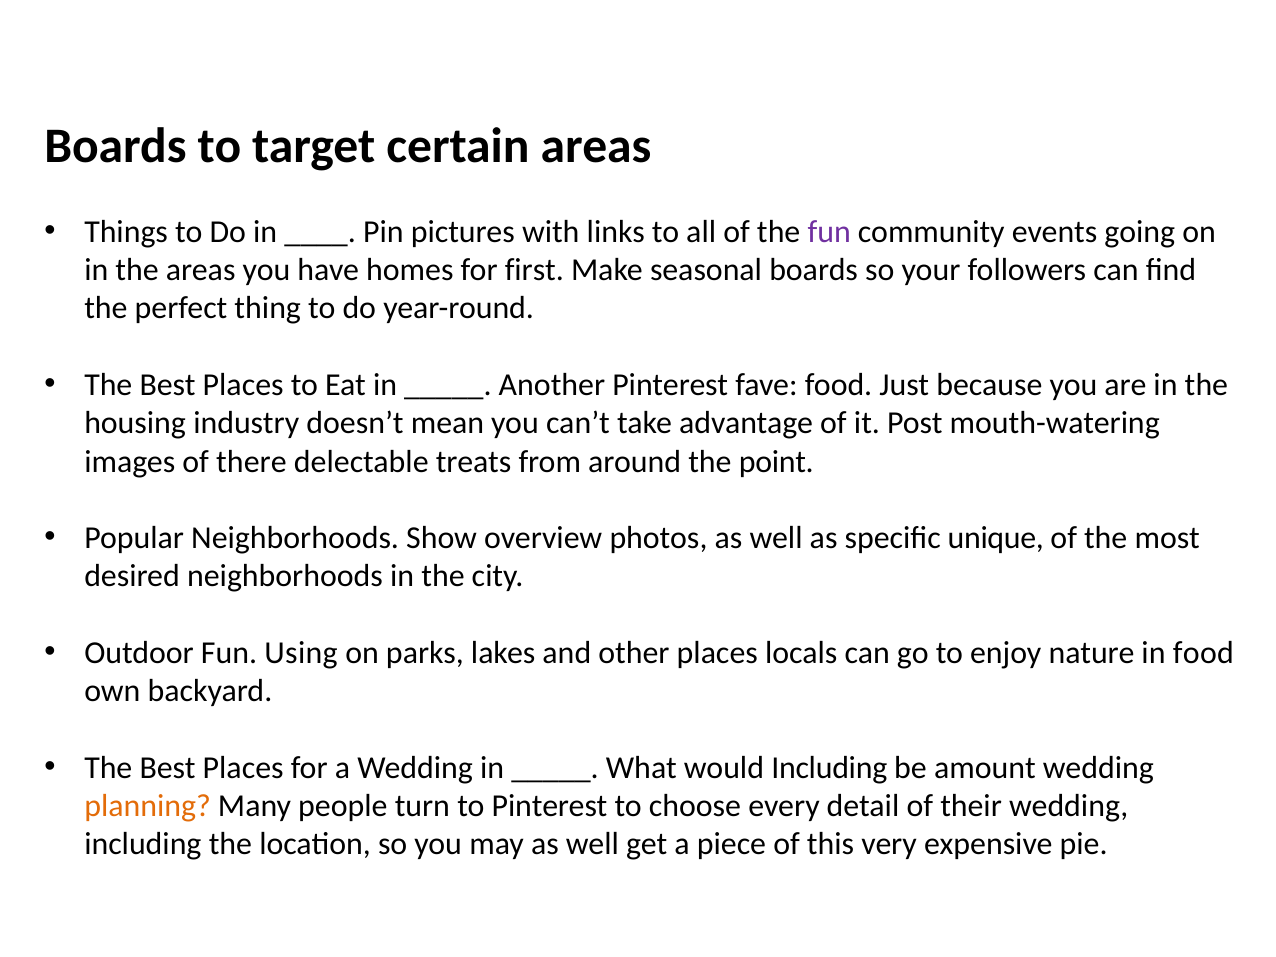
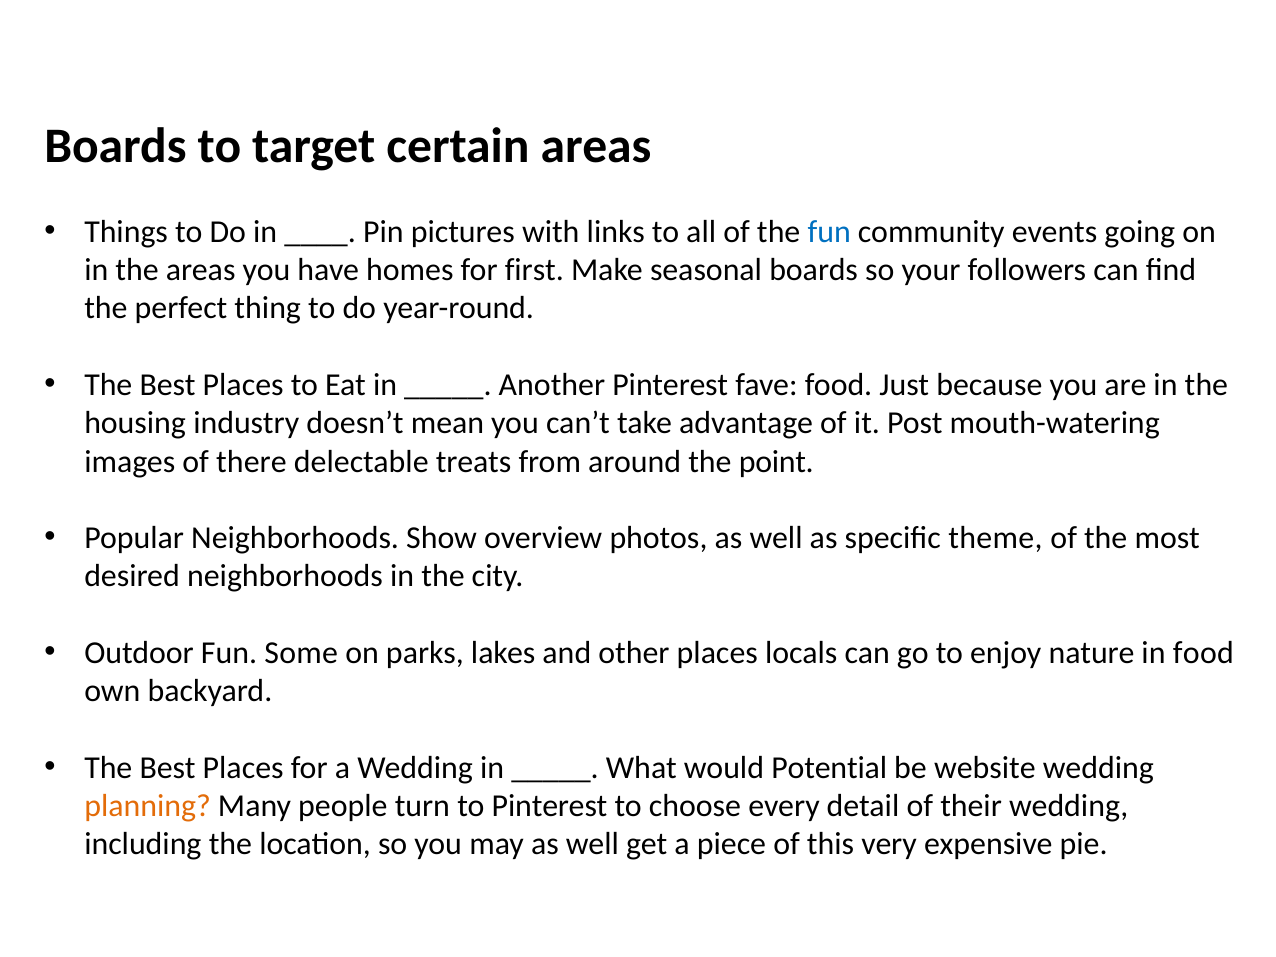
fun at (829, 232) colour: purple -> blue
unique: unique -> theme
Using: Using -> Some
would Including: Including -> Potential
amount: amount -> website
